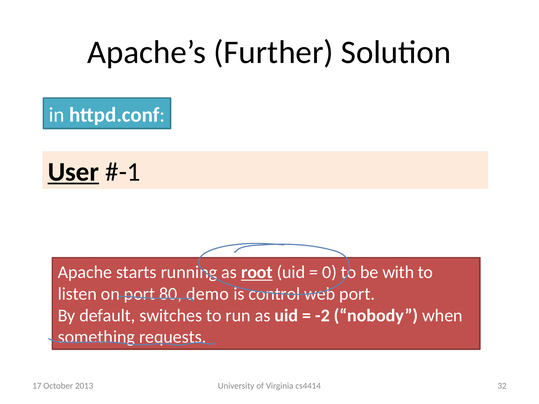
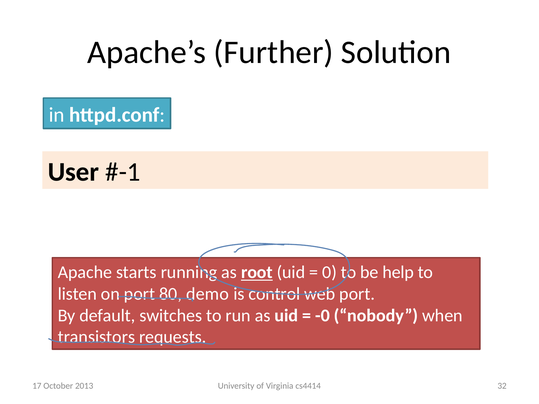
User underline: present -> none
with: with -> help
-2: -2 -> -0
something: something -> transistors
